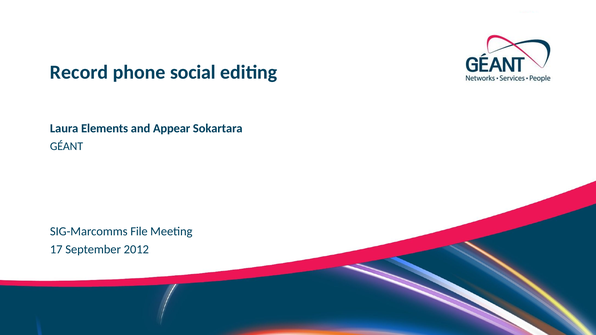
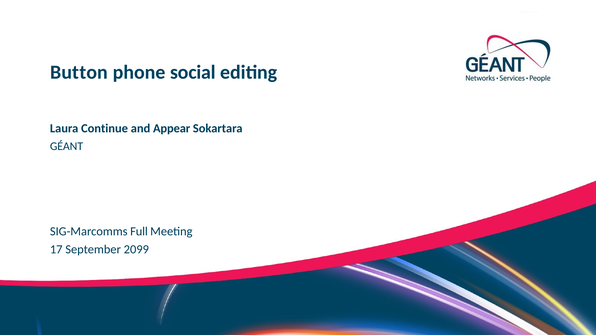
Record: Record -> Button
Elements: Elements -> Continue
File: File -> Full
2012: 2012 -> 2099
